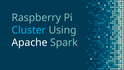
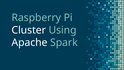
Cluster colour: light blue -> white
